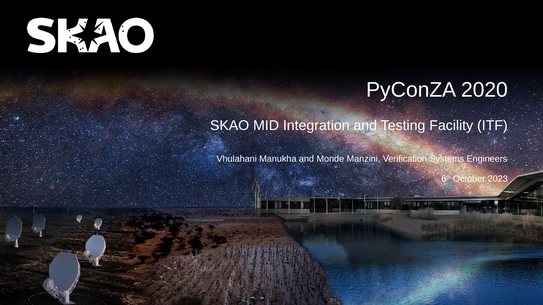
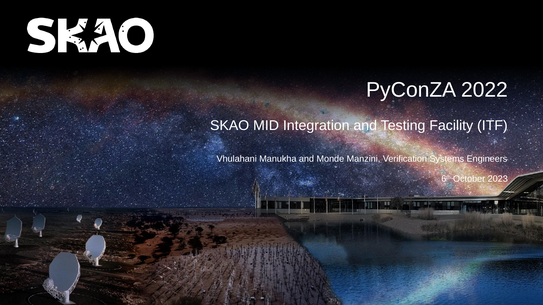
2020: 2020 -> 2022
